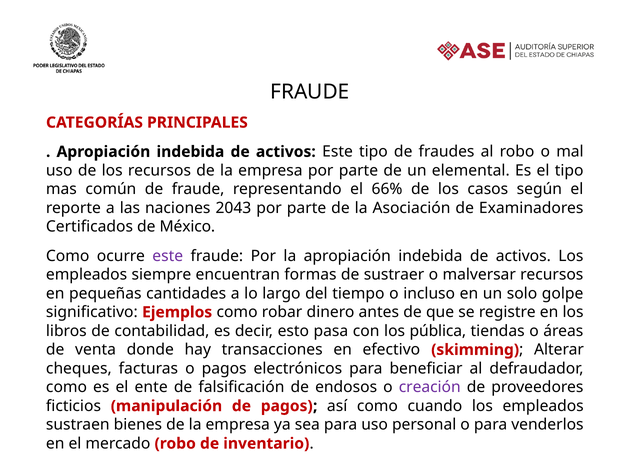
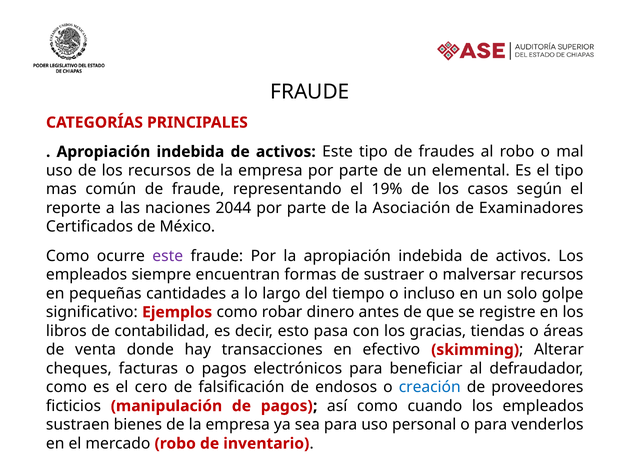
66%: 66% -> 19%
2043: 2043 -> 2044
pública: pública -> gracias
ente: ente -> cero
creación colour: purple -> blue
